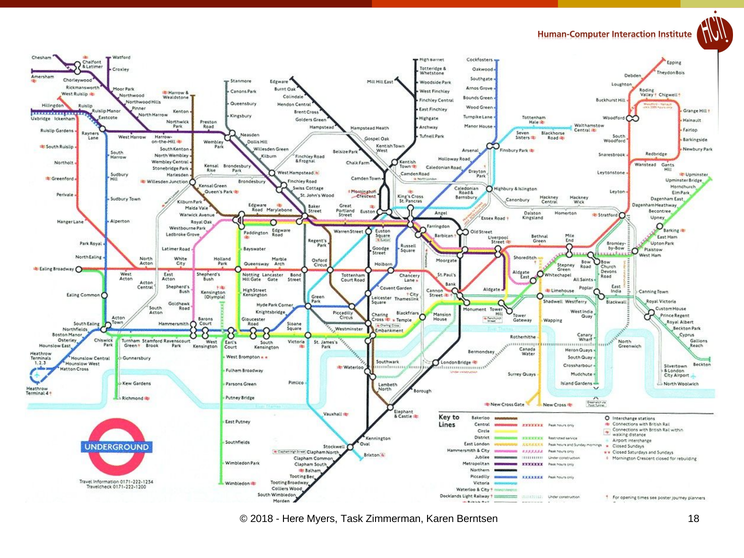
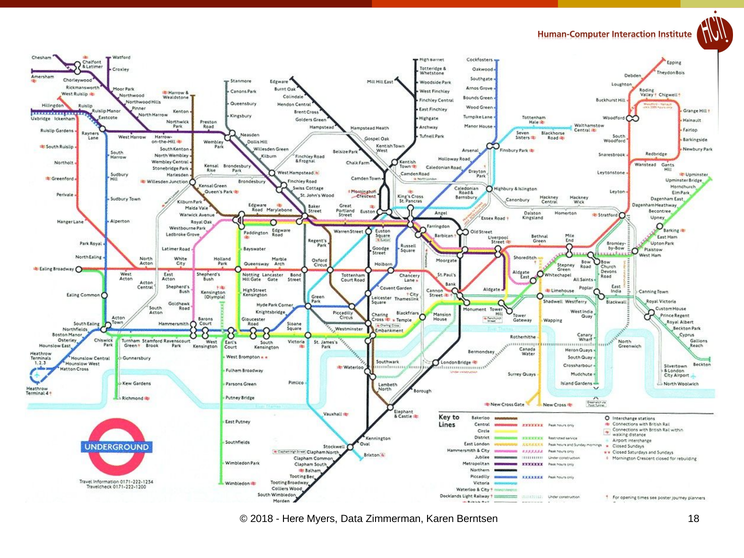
Task: Task -> Data
